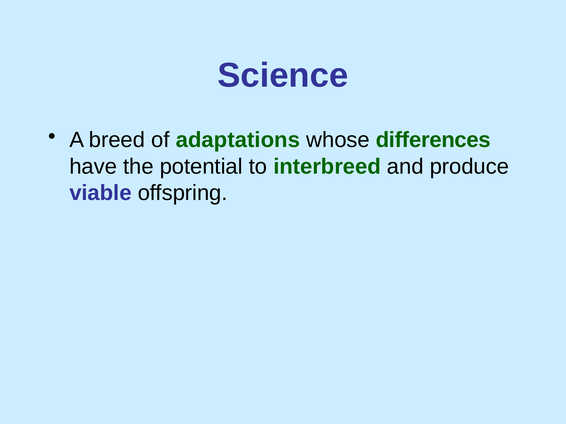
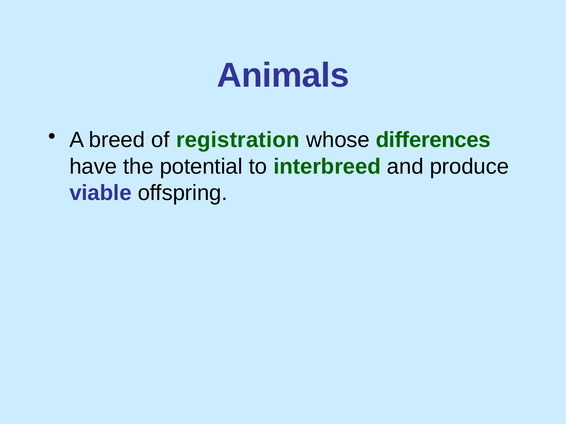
Science: Science -> Animals
adaptations: adaptations -> registration
